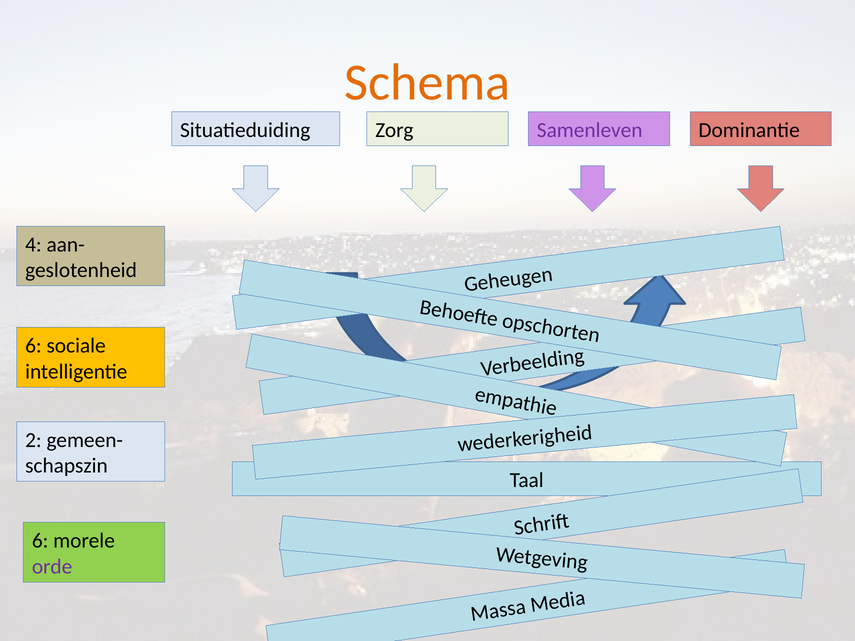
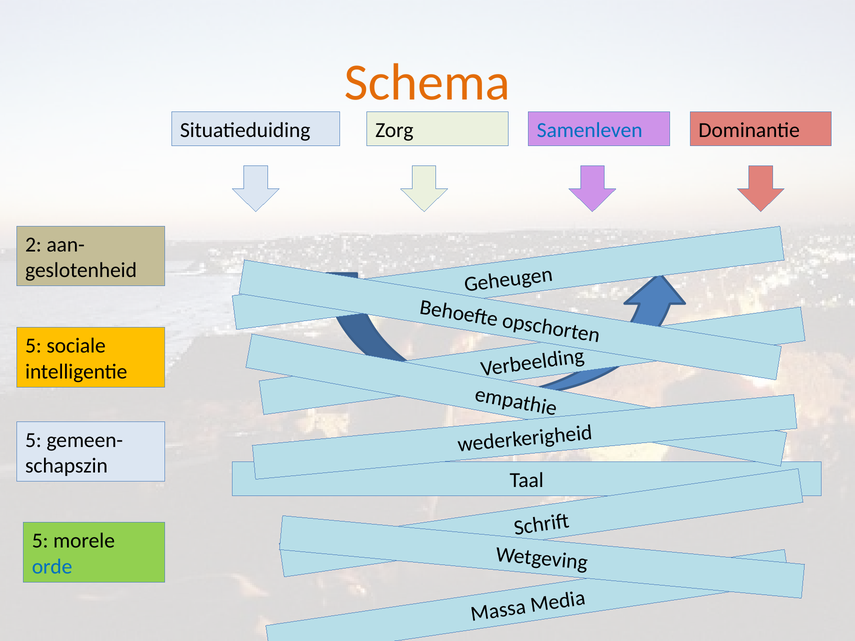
Samenleven colour: purple -> blue
4: 4 -> 2
6 at (33, 346): 6 -> 5
2 at (33, 440): 2 -> 5
6 at (40, 541): 6 -> 5
orde colour: purple -> blue
